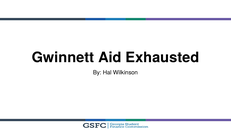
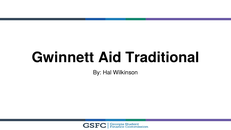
Exhausted: Exhausted -> Traditional
